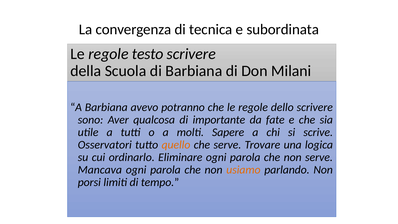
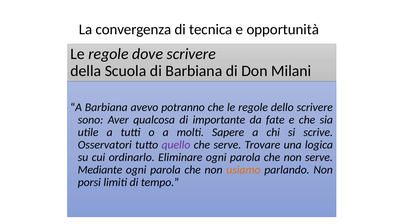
subordinata: subordinata -> opportunità
testo: testo -> dove
quello colour: orange -> purple
Mancava: Mancava -> Mediante
